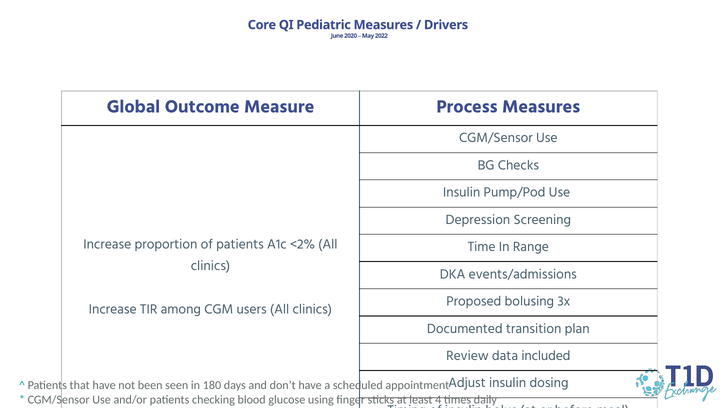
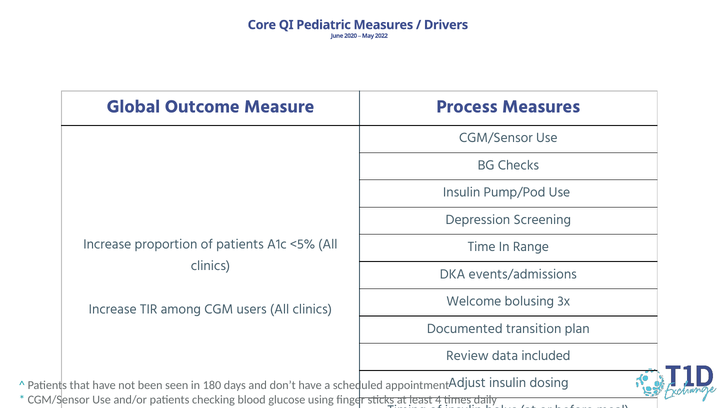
<2%: <2% -> <5%
Proposed: Proposed -> Welcome
